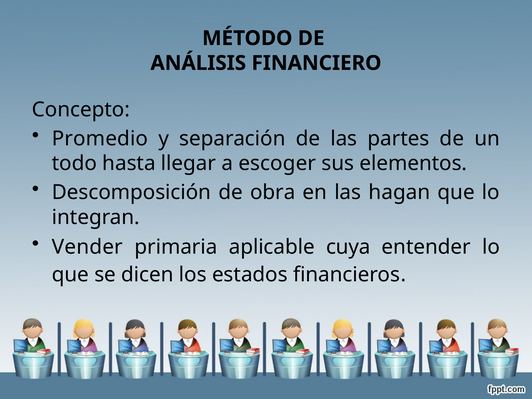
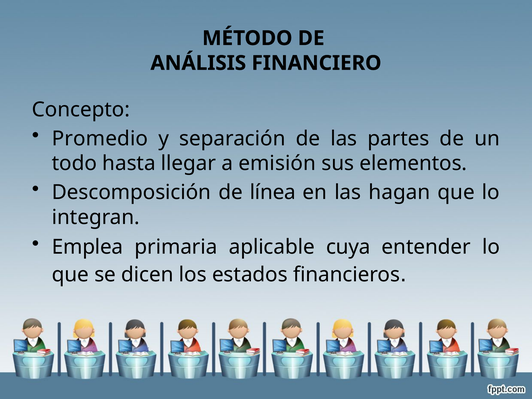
escoger: escoger -> emisión
obra: obra -> línea
Vender: Vender -> Emplea
